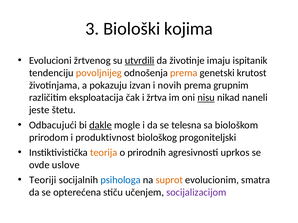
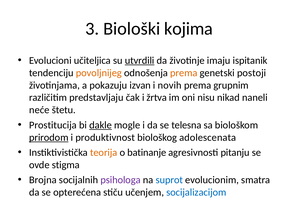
žrtvenog: žrtvenog -> učiteljica
krutost: krutost -> postoji
eksploatacija: eksploatacija -> predstavljaju
nisu underline: present -> none
jeste: jeste -> neće
Odbacujući: Odbacujući -> Prostitucija
prirodom underline: none -> present
progoniteljski: progoniteljski -> adolescenata
prirodnih: prirodnih -> batinanje
uprkos: uprkos -> pitanju
uslove: uslove -> stigma
Teoriji: Teoriji -> Brojna
psihologa colour: blue -> purple
suprot colour: orange -> blue
socijalizacijom colour: purple -> blue
